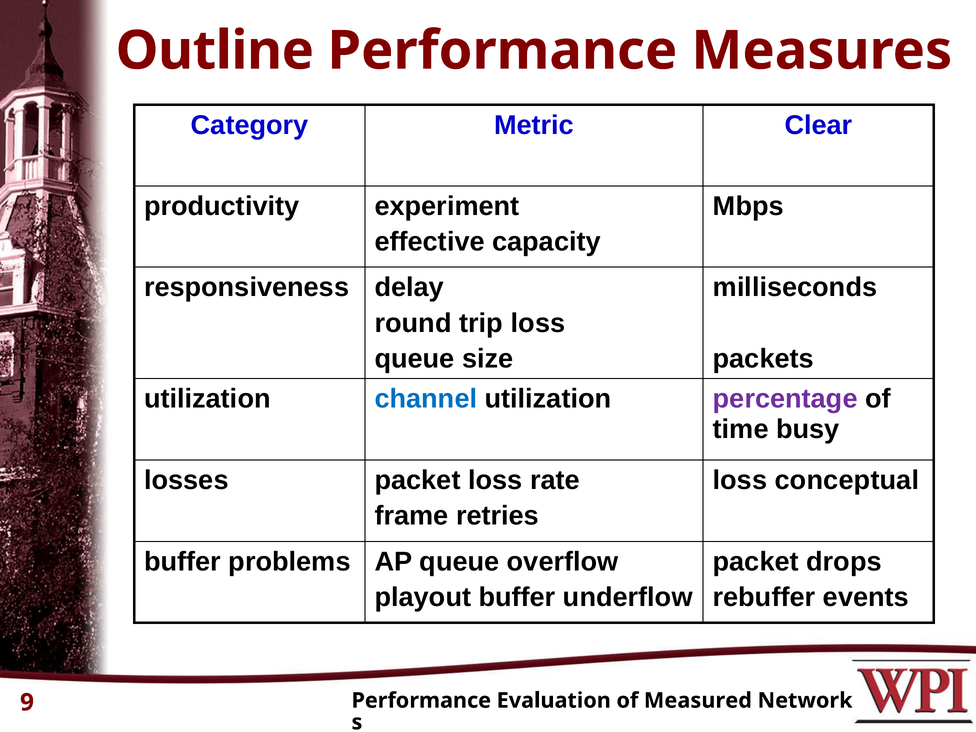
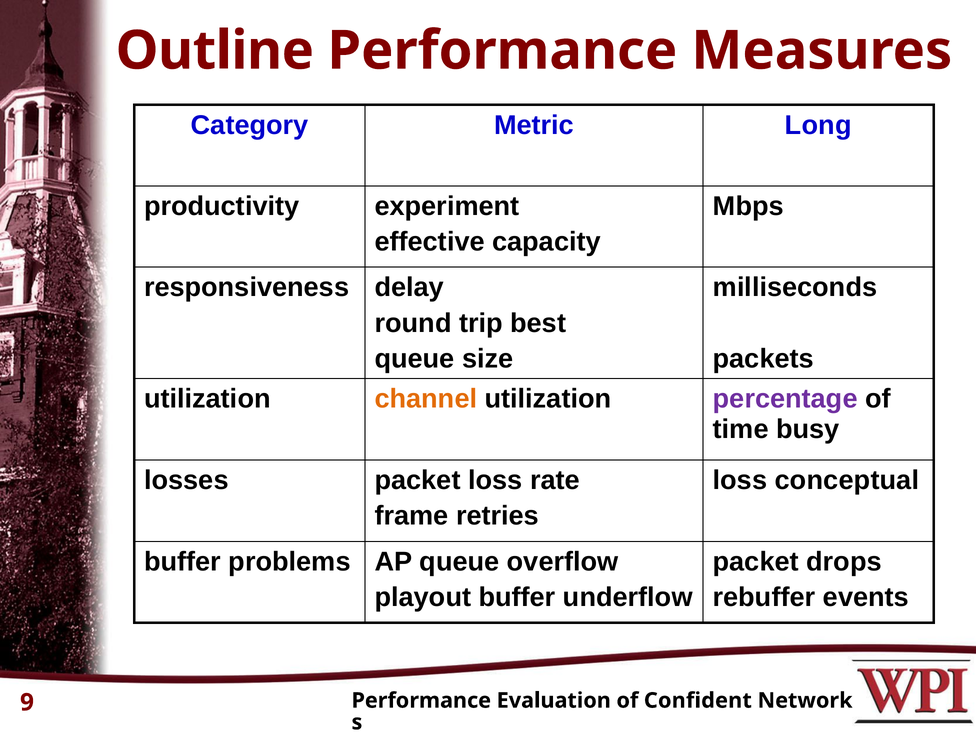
Clear: Clear -> Long
trip loss: loss -> best
channel colour: blue -> orange
Measured: Measured -> Confident
